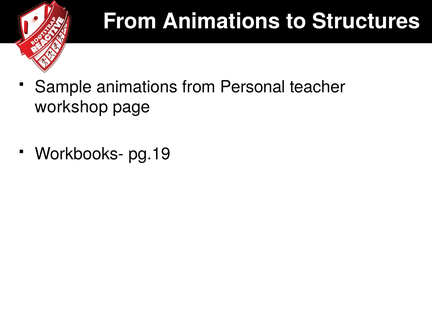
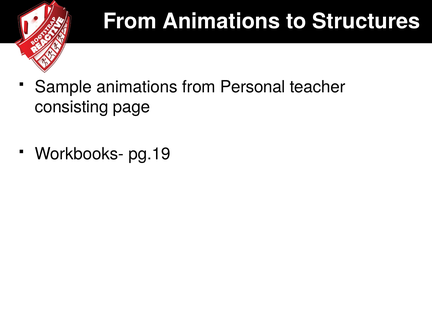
workshop: workshop -> consisting
